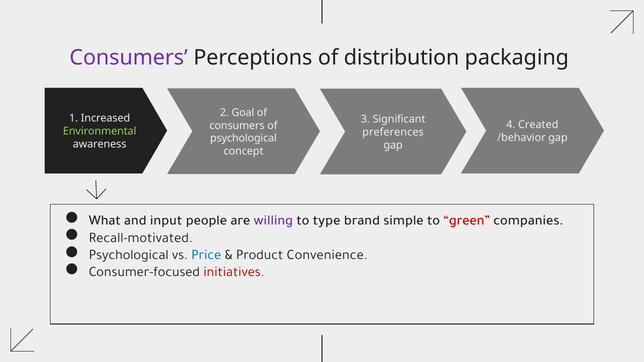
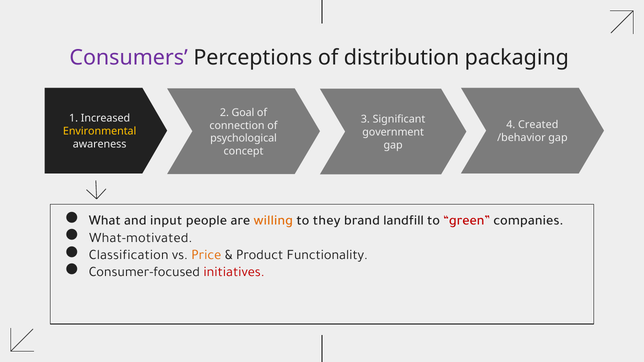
consumers at (237, 126): consumers -> connection
Environmental colour: light green -> yellow
preferences: preferences -> government
willing colour: purple -> orange
type: type -> they
simple: simple -> landfill
Recall-motivated: Recall-motivated -> What-motivated
Psychological at (129, 255): Psychological -> Classification
Price colour: blue -> orange
Convenience: Convenience -> Functionality
